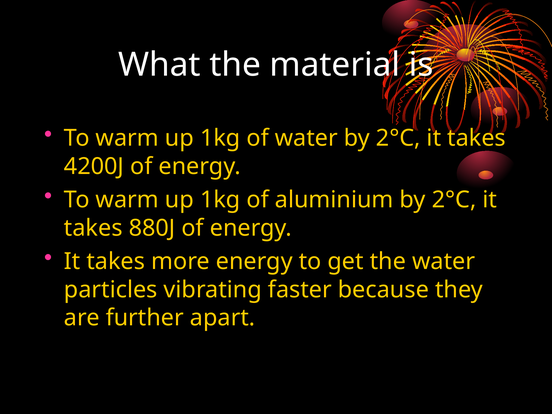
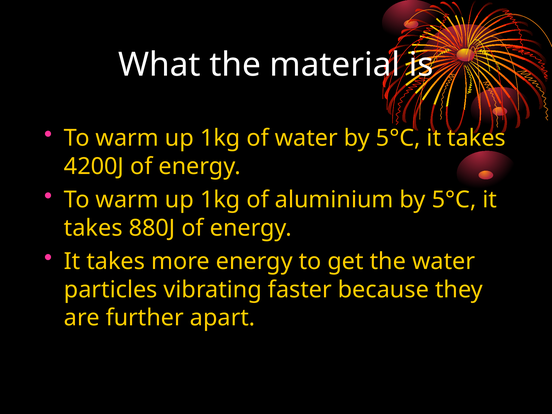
water by 2°C: 2°C -> 5°C
aluminium by 2°C: 2°C -> 5°C
